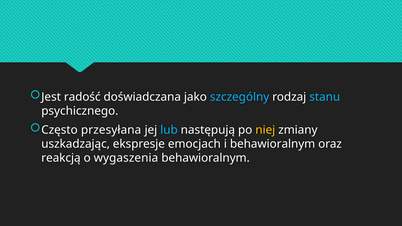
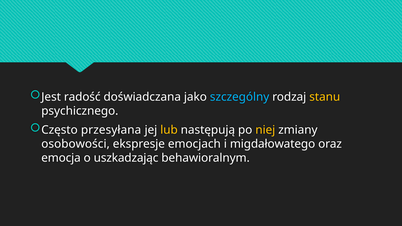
stanu colour: light blue -> yellow
lub colour: light blue -> yellow
uszkadzając: uszkadzając -> osobowości
i behawioralnym: behawioralnym -> migdałowatego
reakcją: reakcją -> emocja
wygaszenia: wygaszenia -> uszkadzając
